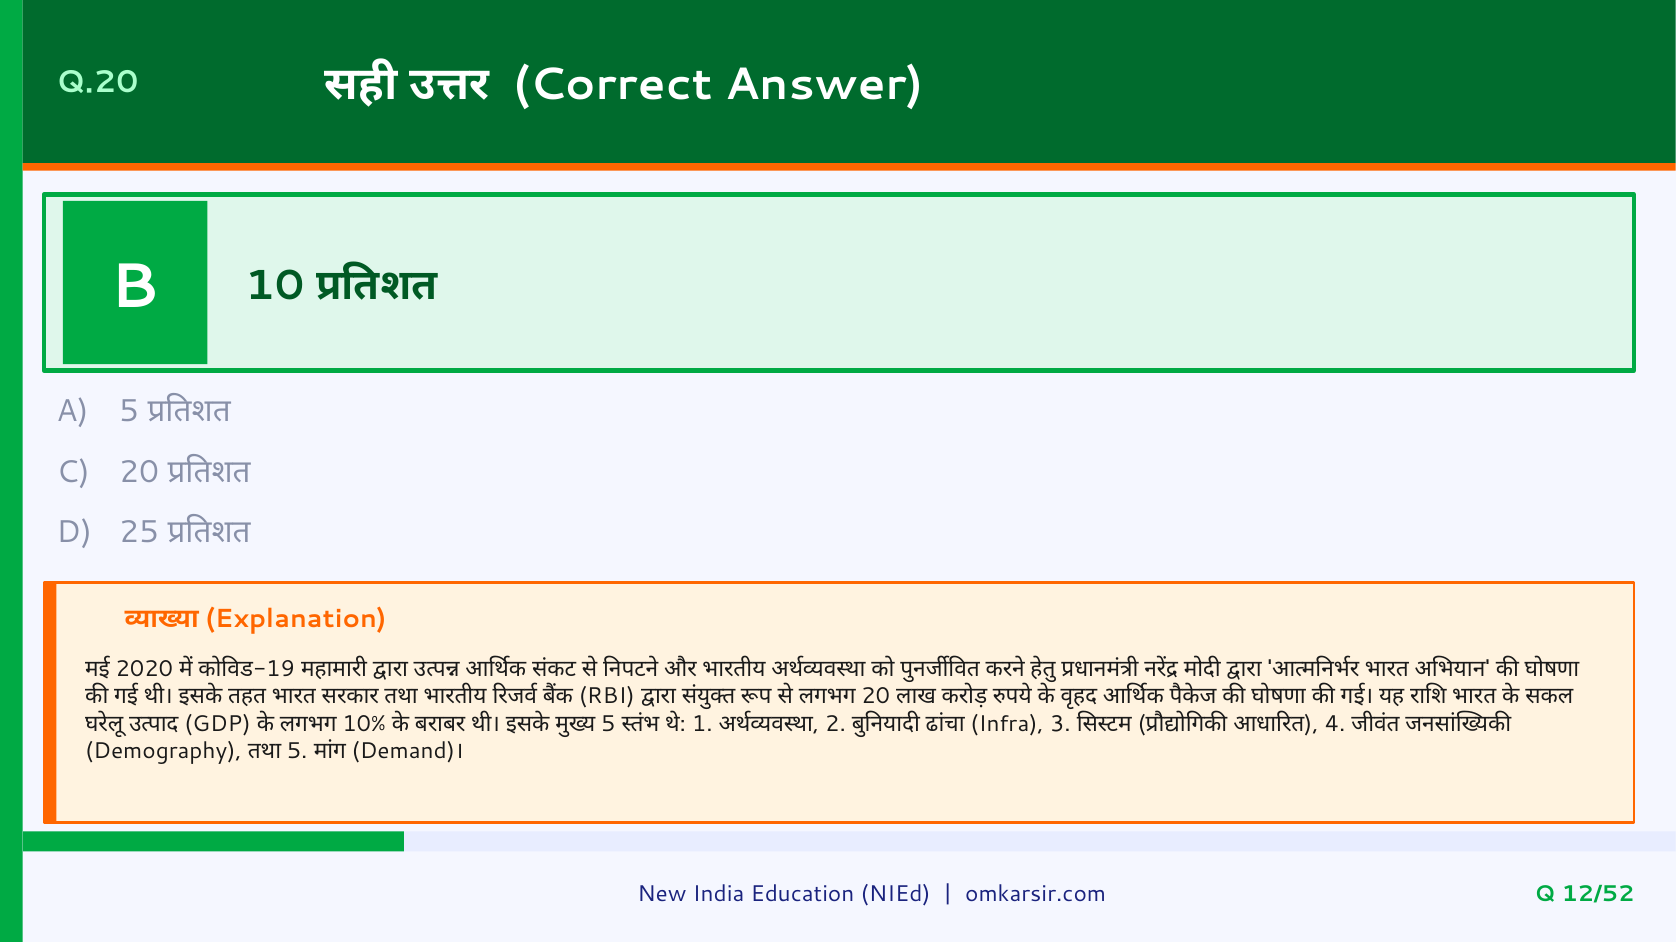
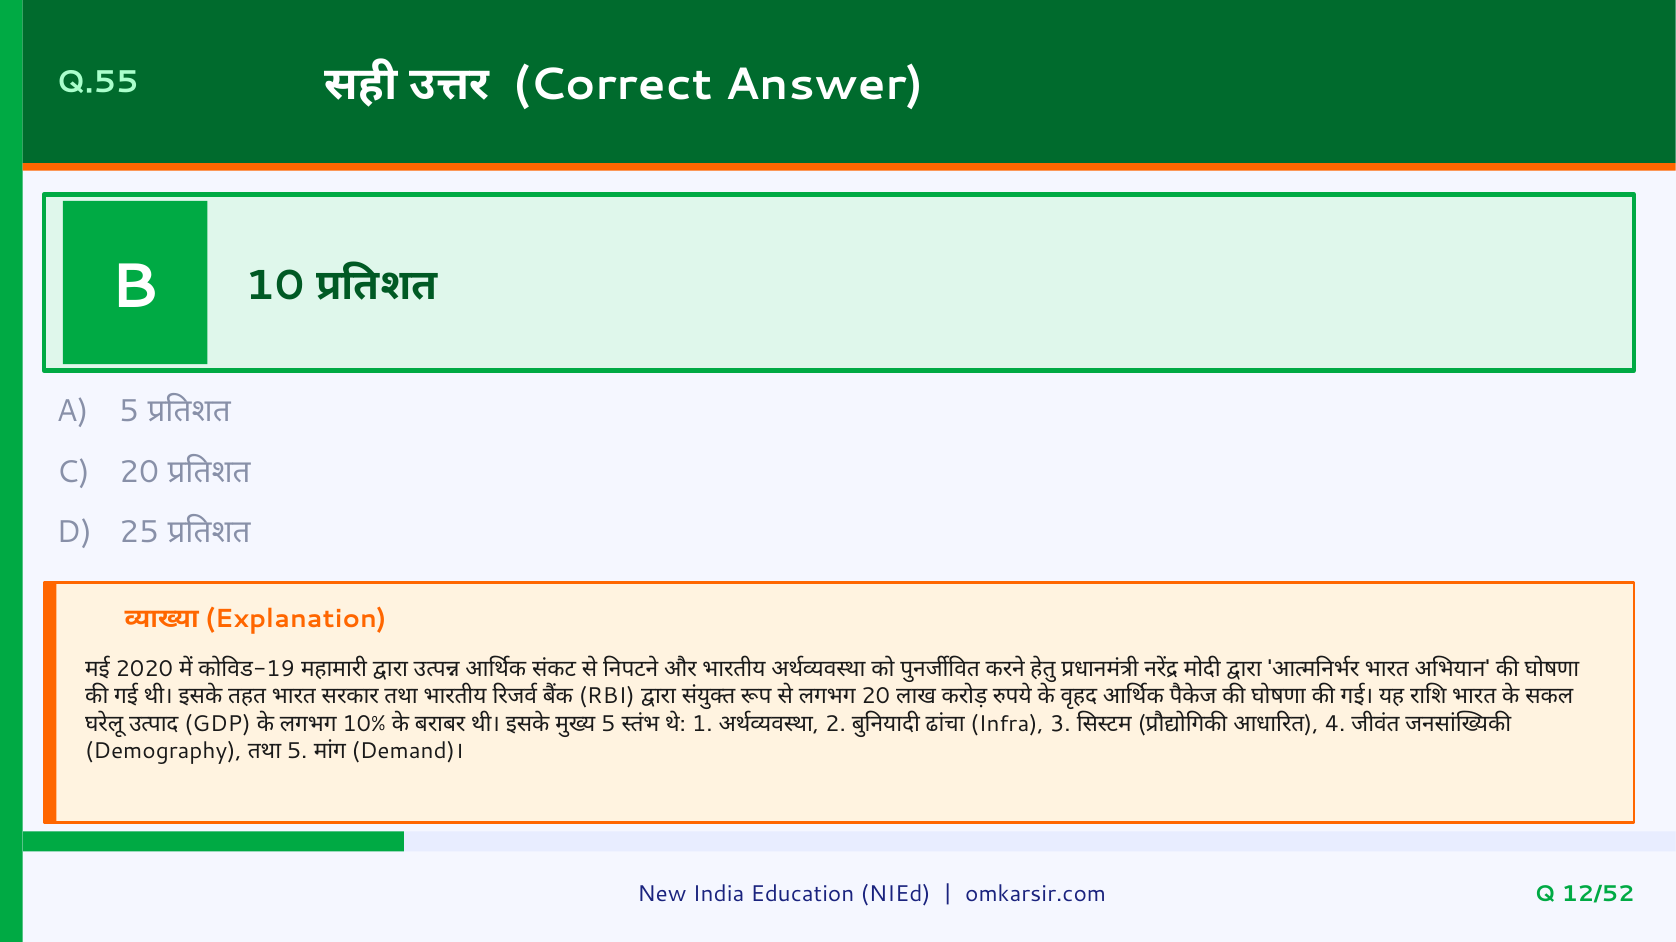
Q.20: Q.20 -> Q.55
